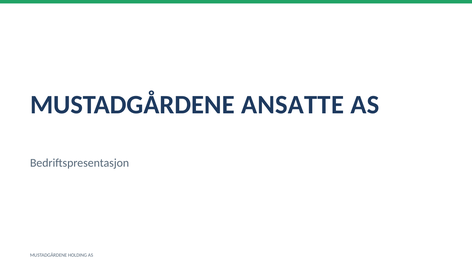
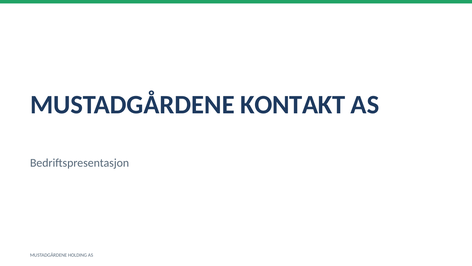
ANSATTE: ANSATTE -> KONTAKT
